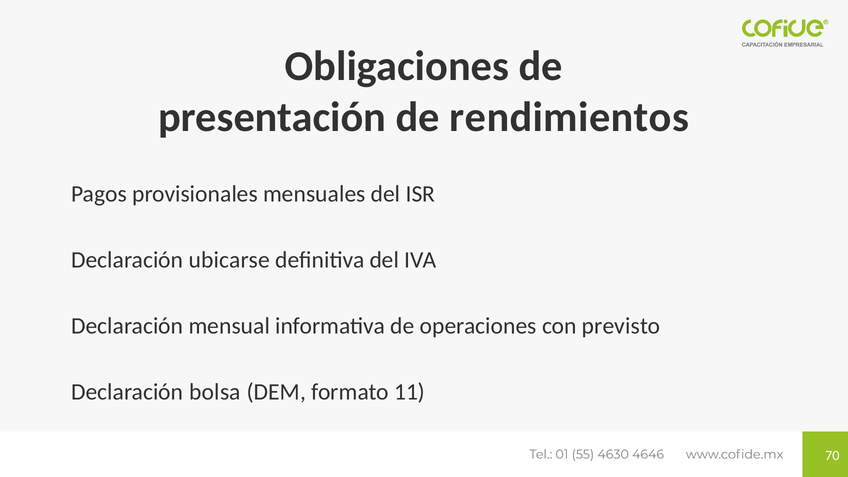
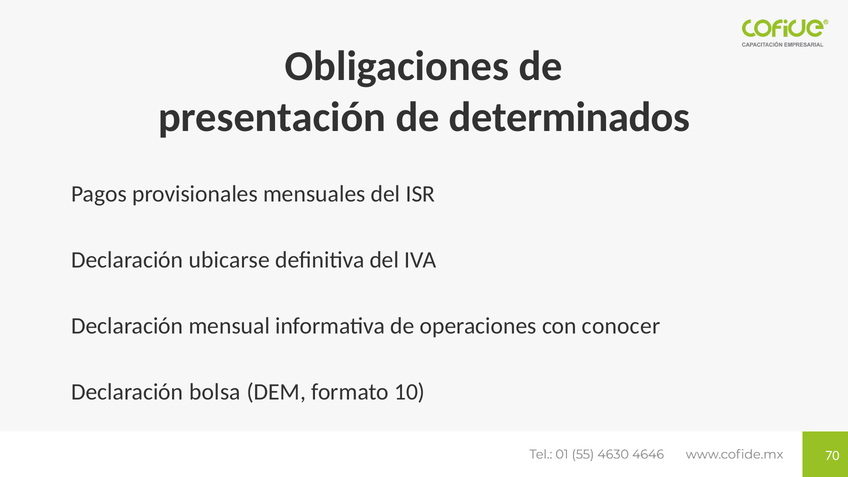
rendimientos: rendimientos -> determinados
previsto: previsto -> conocer
11: 11 -> 10
